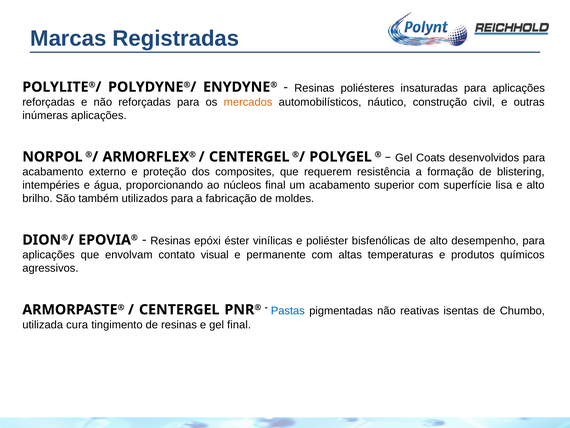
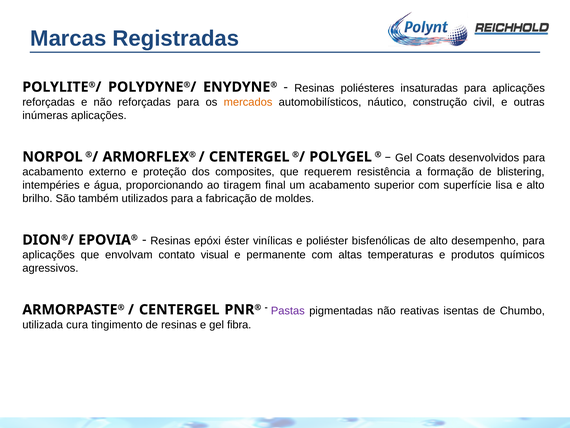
núcleos: núcleos -> tiragem
Pastas colour: blue -> purple
gel final: final -> fibra
